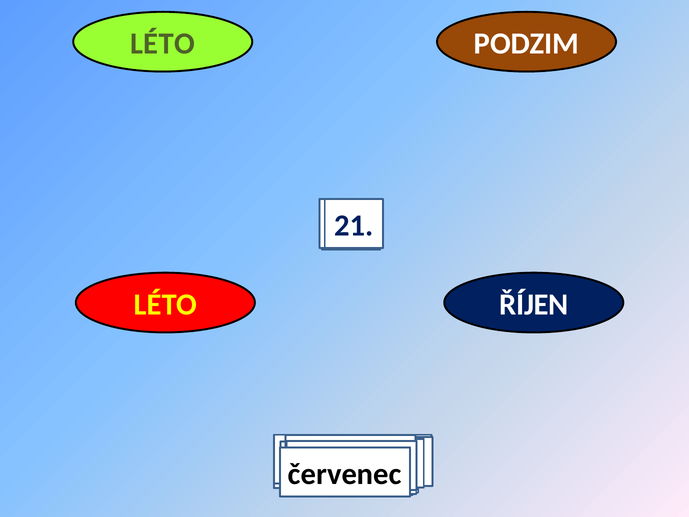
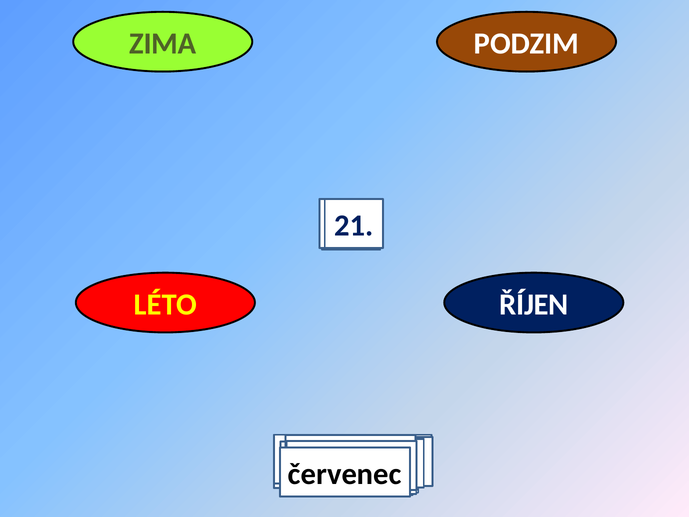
LÉTO at (163, 44): LÉTO -> ZIMA
